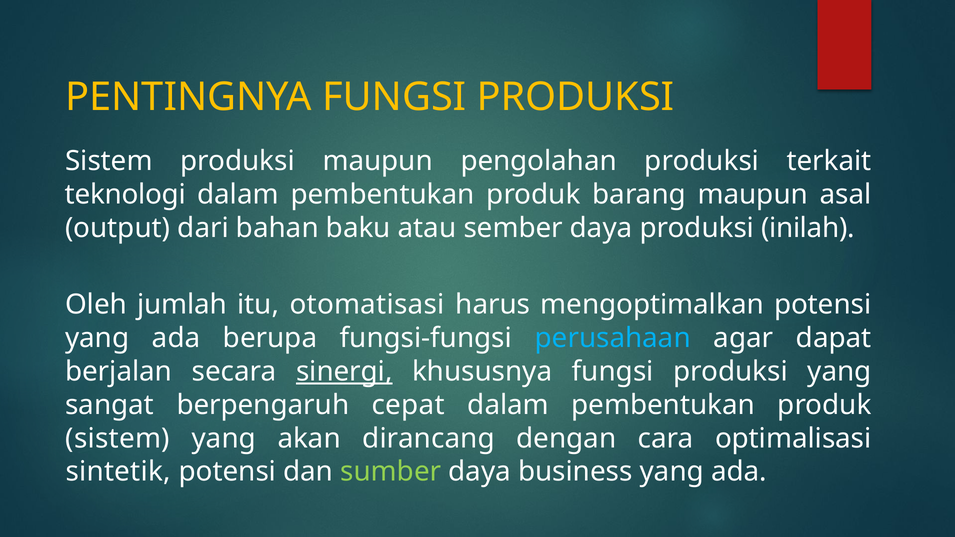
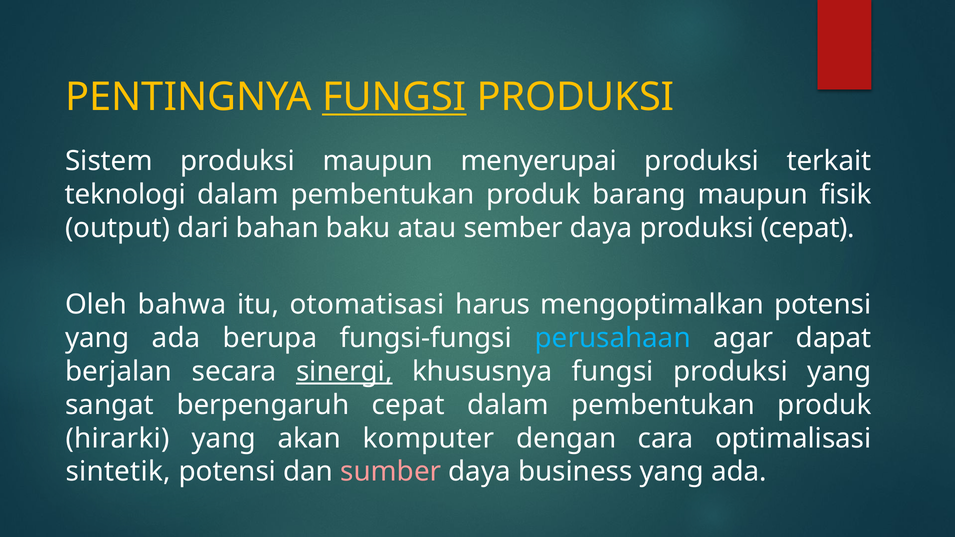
FUNGSI at (394, 97) underline: none -> present
pengolahan: pengolahan -> menyerupai
asal: asal -> fisik
produksi inilah: inilah -> cepat
jumlah: jumlah -> bahwa
sistem at (118, 439): sistem -> hirarki
dirancang: dirancang -> komputer
sumber colour: light green -> pink
